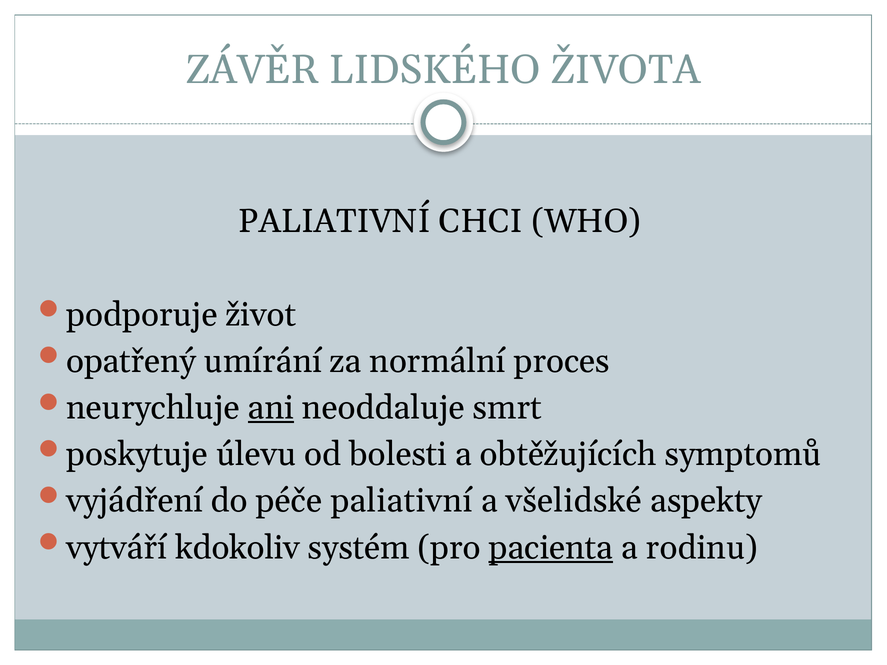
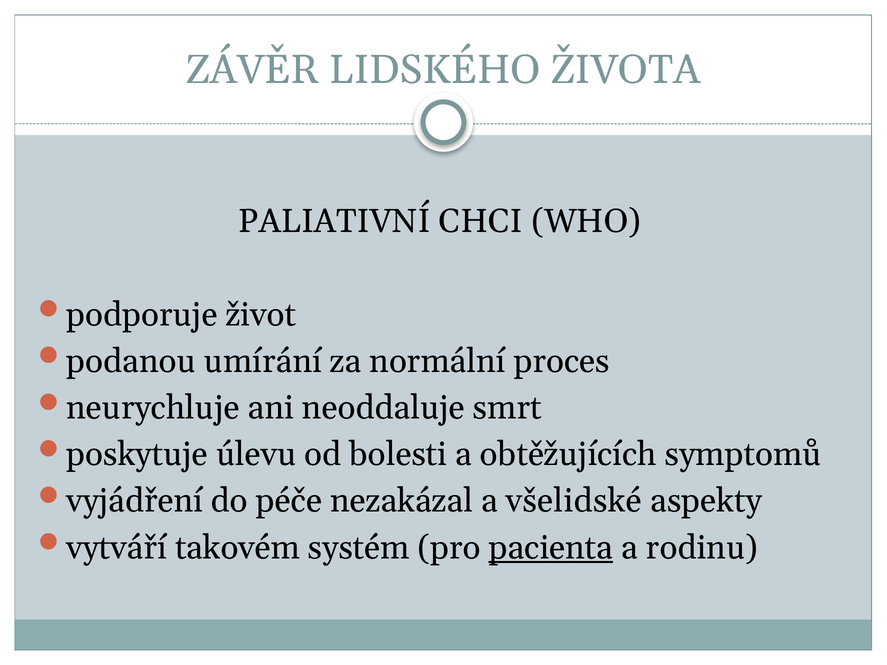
opatřený: opatřený -> podanou
ani underline: present -> none
péče paliativní: paliativní -> nezakázal
kdokoliv: kdokoliv -> takovém
